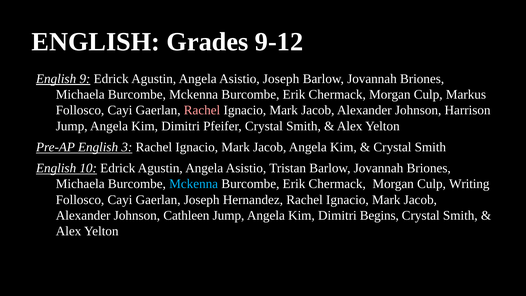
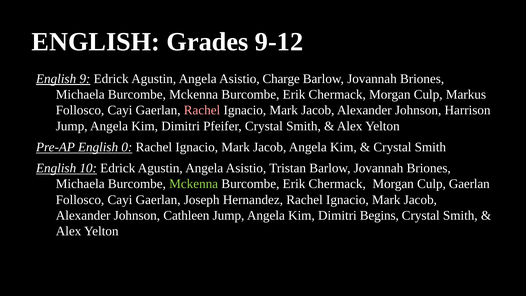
Asistio Joseph: Joseph -> Charge
3: 3 -> 0
Mckenna at (194, 184) colour: light blue -> light green
Culp Writing: Writing -> Gaerlan
